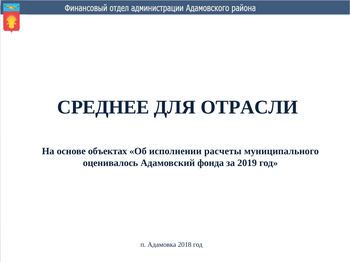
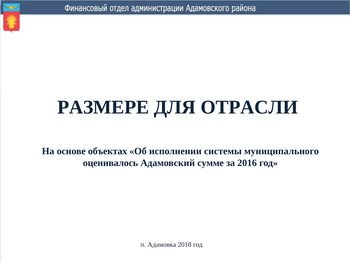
СРЕДНЕЕ: СРЕДНЕЕ -> РАЗМЕРЕ
расчеты: расчеты -> системы
фонда: фонда -> сумме
2019: 2019 -> 2016
